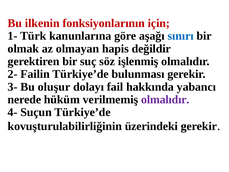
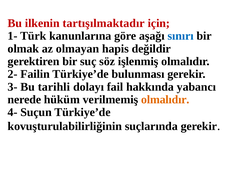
fonksiyonlarının: fonksiyonlarının -> tartışılmaktadır
oluşur: oluşur -> tarihli
olmalıdır at (165, 99) colour: purple -> orange
üzerindeki: üzerindeki -> suçlarında
